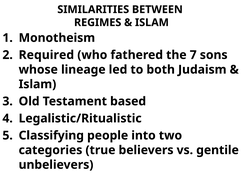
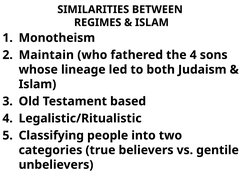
Required: Required -> Maintain
the 7: 7 -> 4
